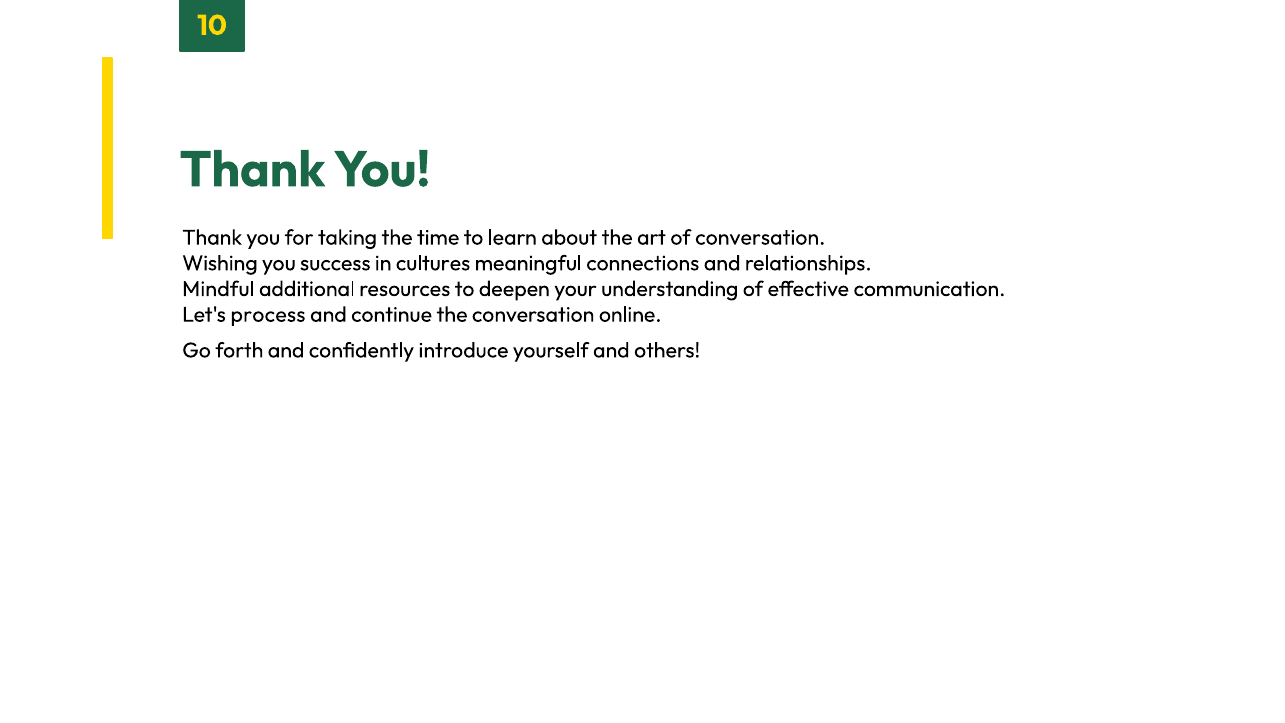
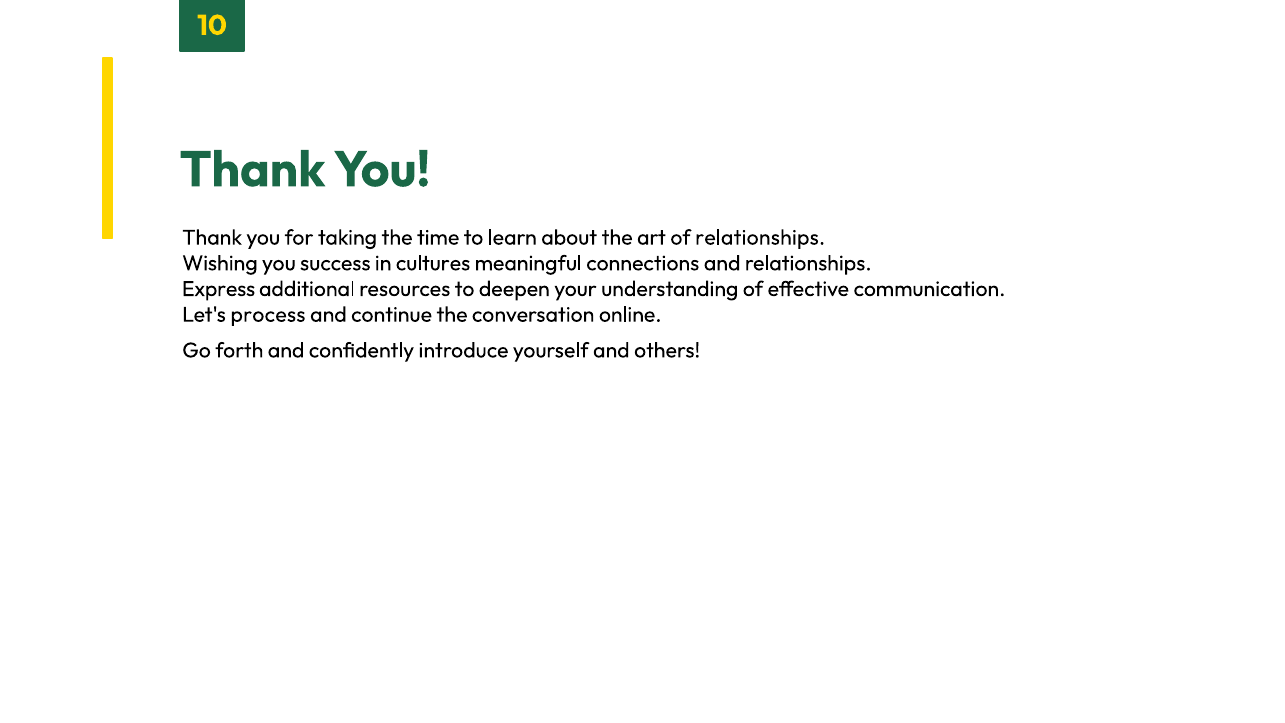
of conversation: conversation -> relationships
Mindful: Mindful -> Express
